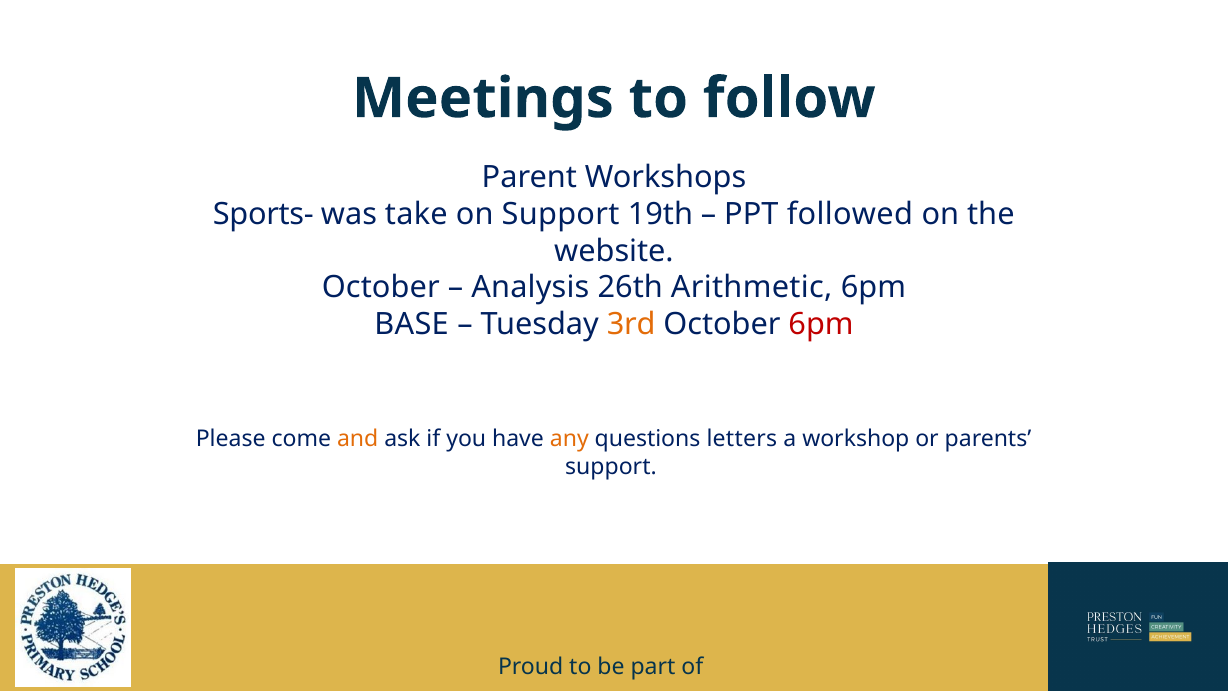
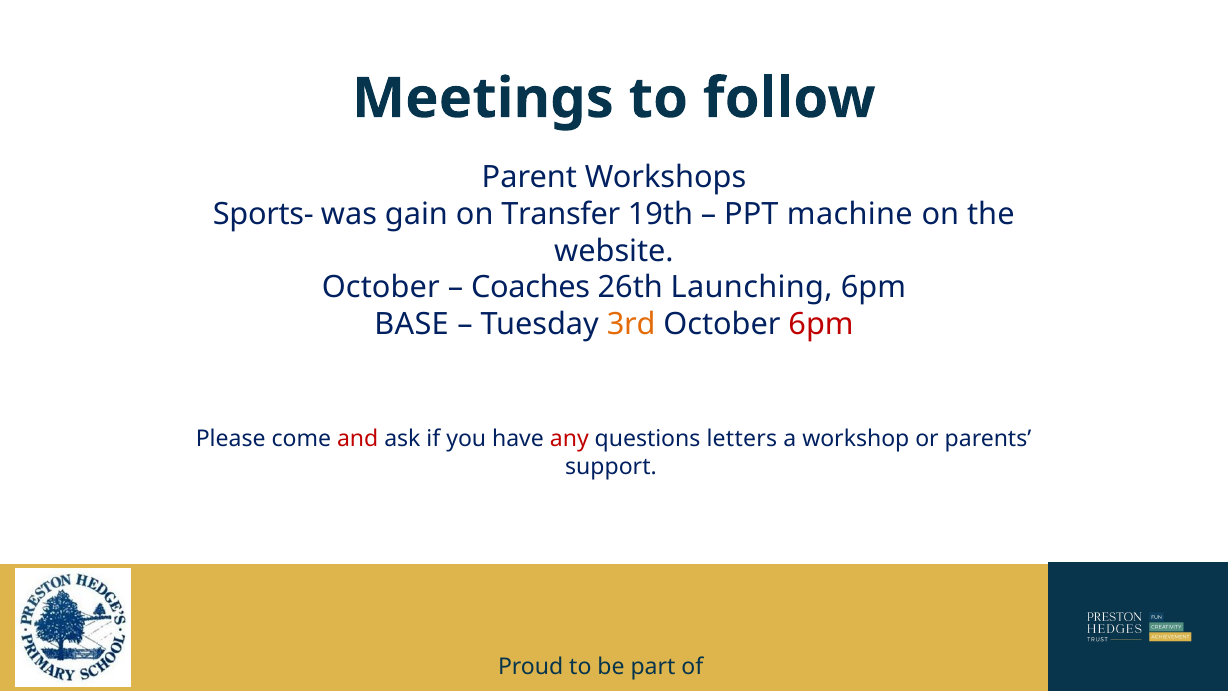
take: take -> gain
on Support: Support -> Transfer
followed: followed -> machine
Analysis: Analysis -> Coaches
Arithmetic: Arithmetic -> Launching
and colour: orange -> red
any colour: orange -> red
